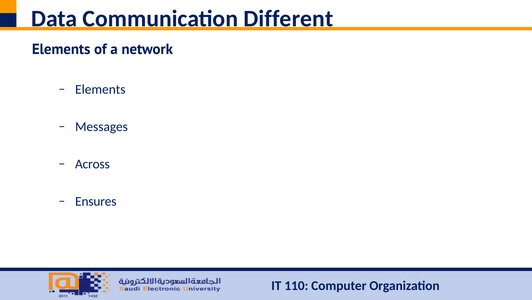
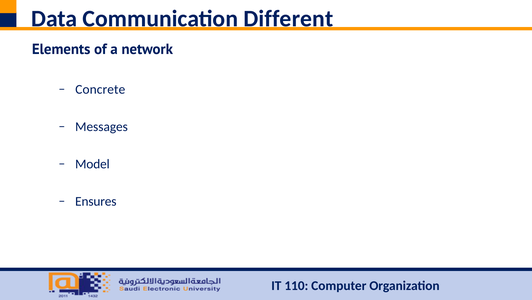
Elements at (100, 89): Elements -> Concrete
Across: Across -> Model
